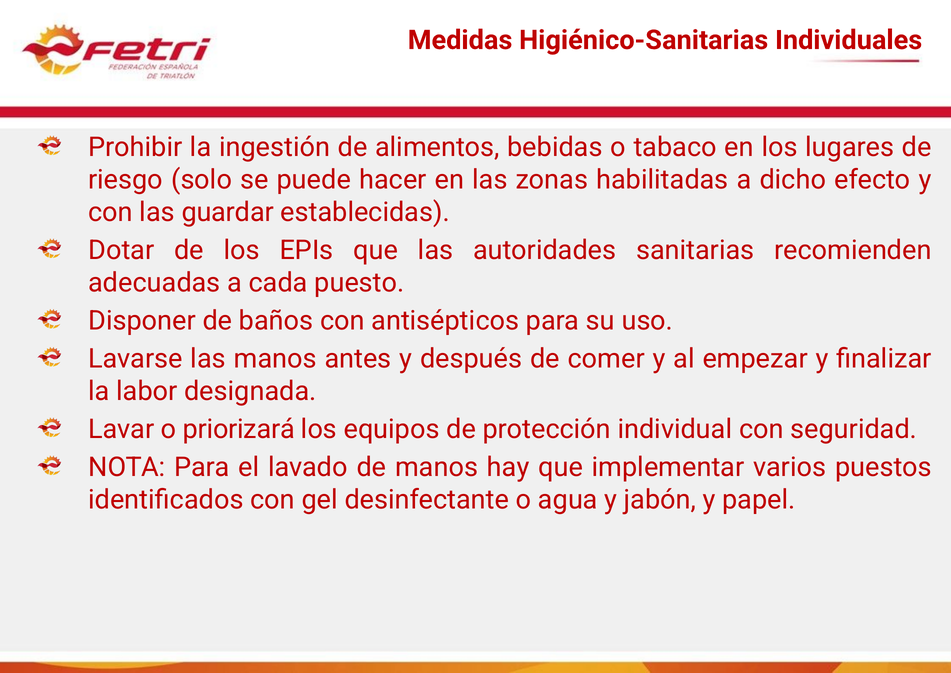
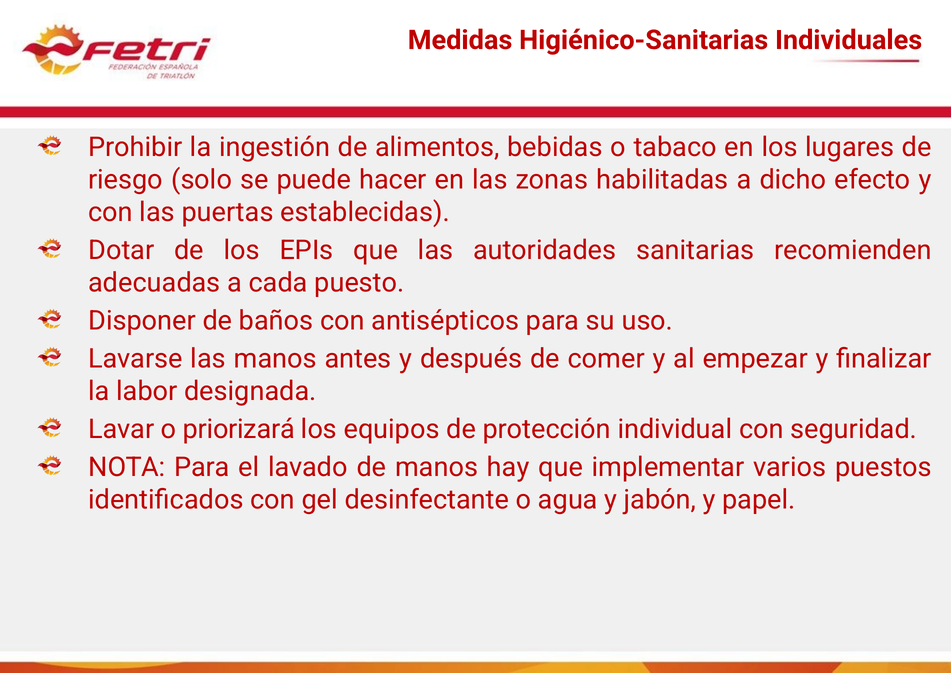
guardar: guardar -> puertas
